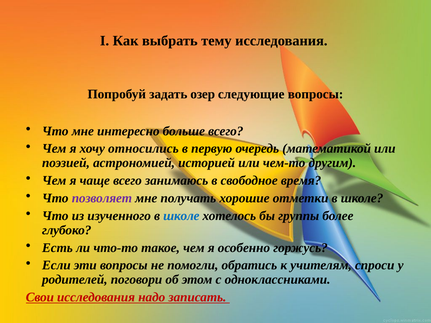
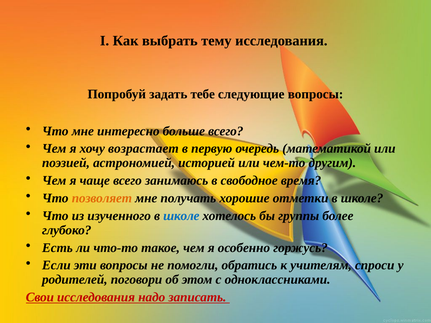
озер: озер -> тебе
относились: относились -> возрастает
позволяет colour: purple -> orange
